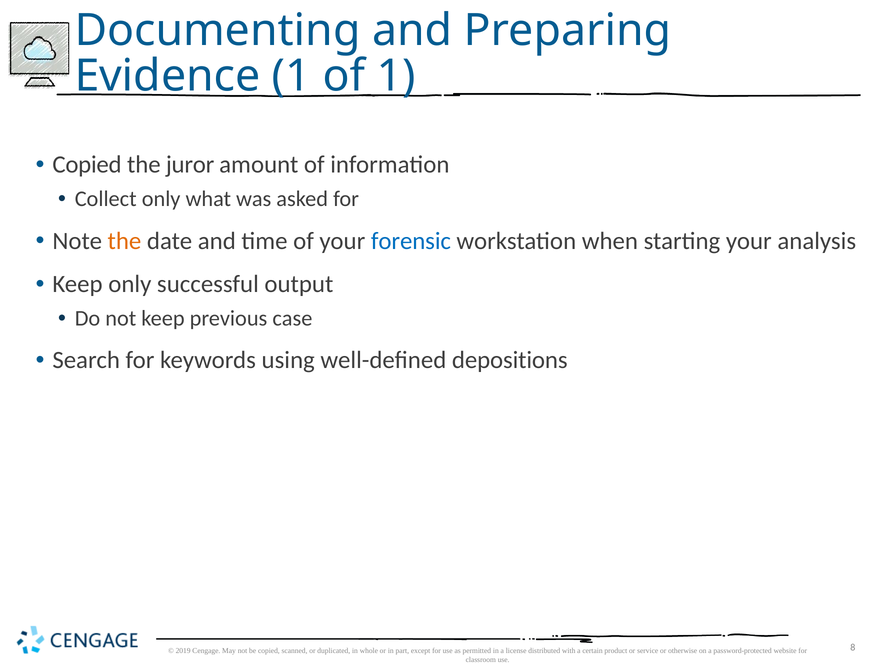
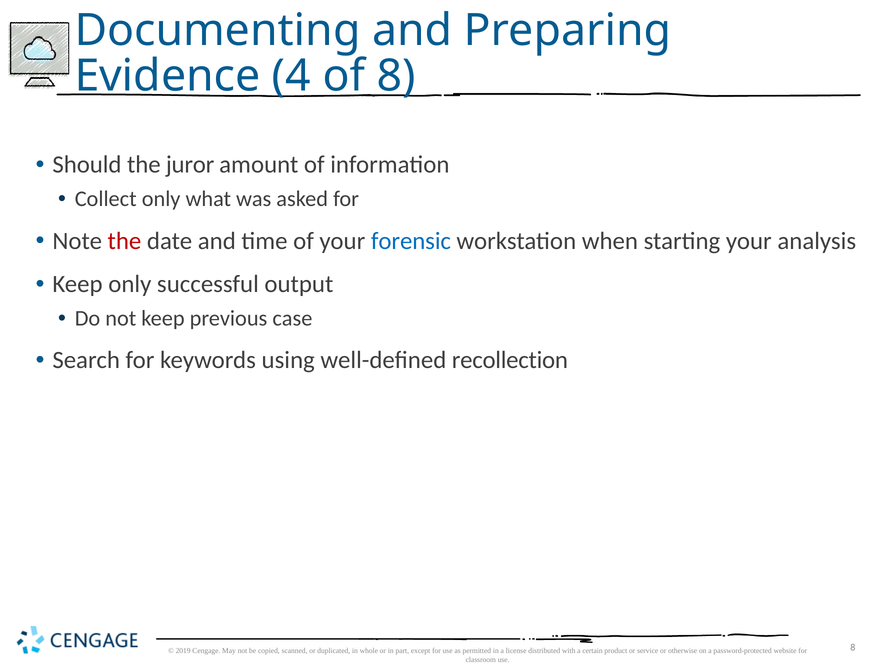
Evidence 1: 1 -> 4
of 1: 1 -> 8
Copied at (87, 165): Copied -> Should
the at (124, 241) colour: orange -> red
depositions: depositions -> recollection
